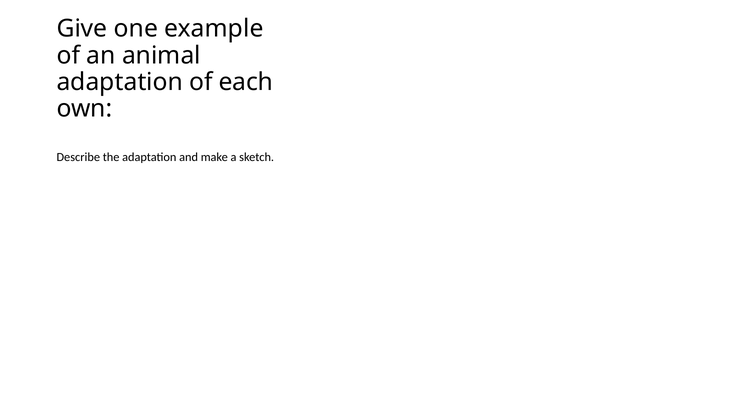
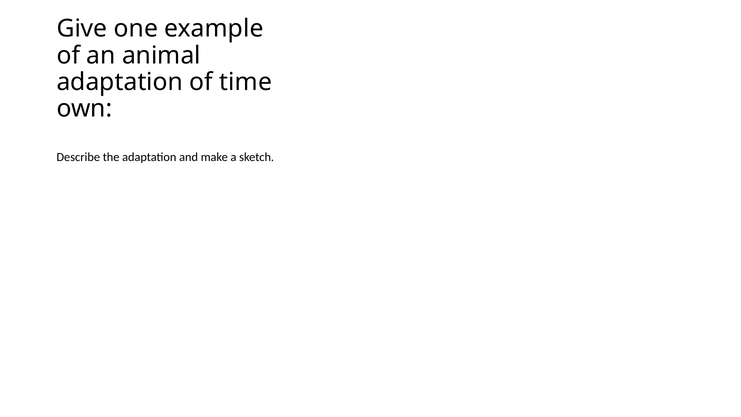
each: each -> time
